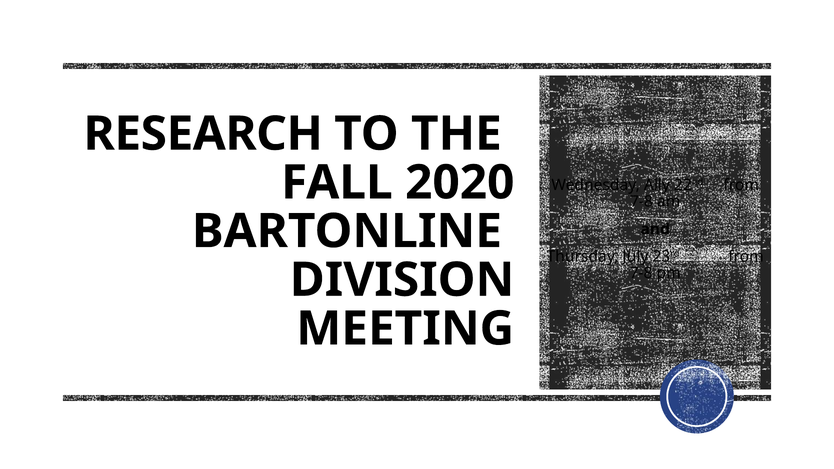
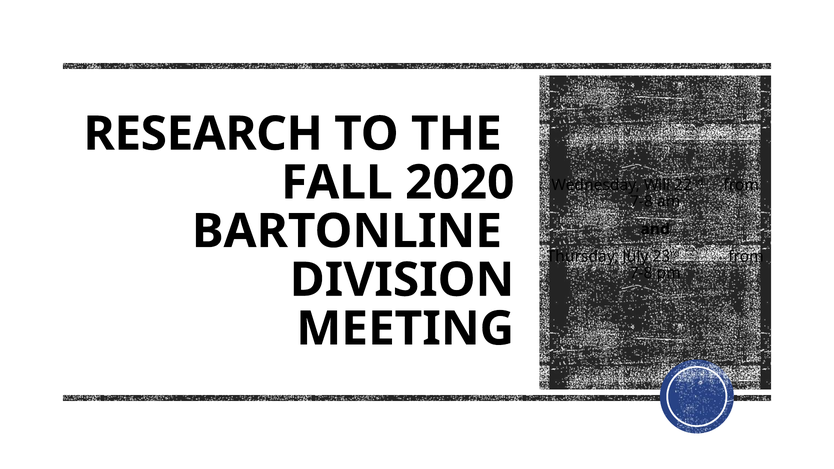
Ally: Ally -> Will
